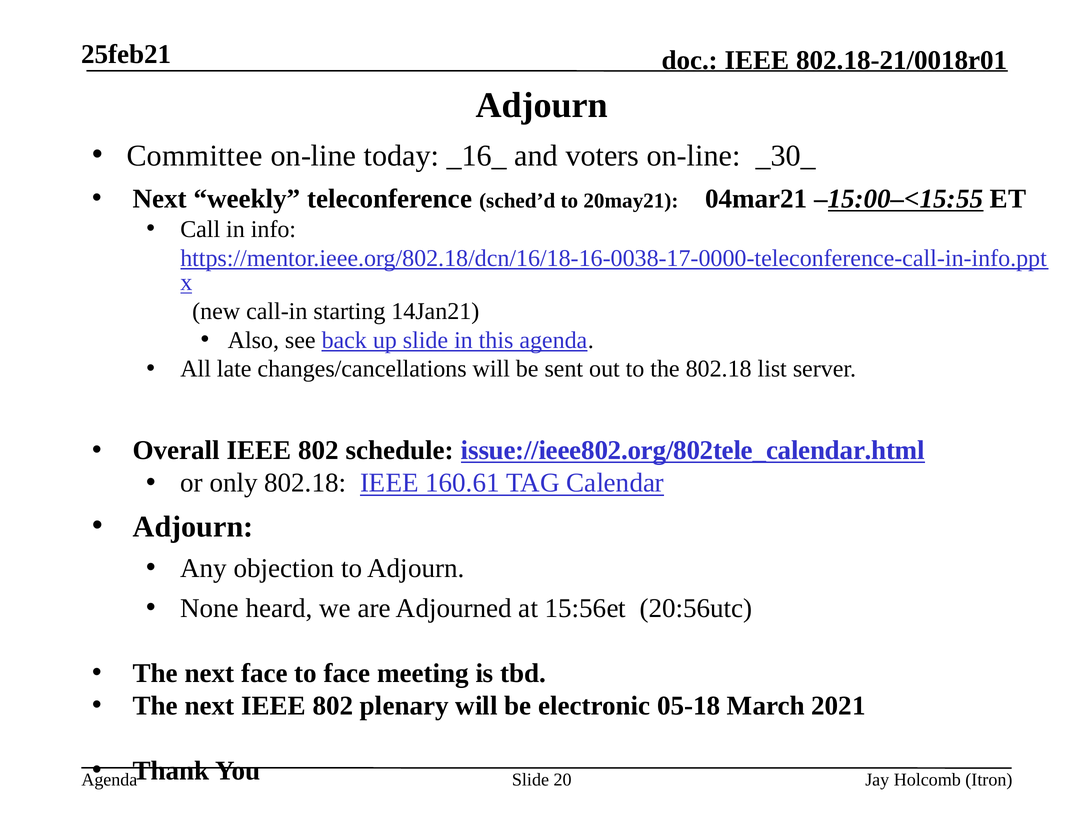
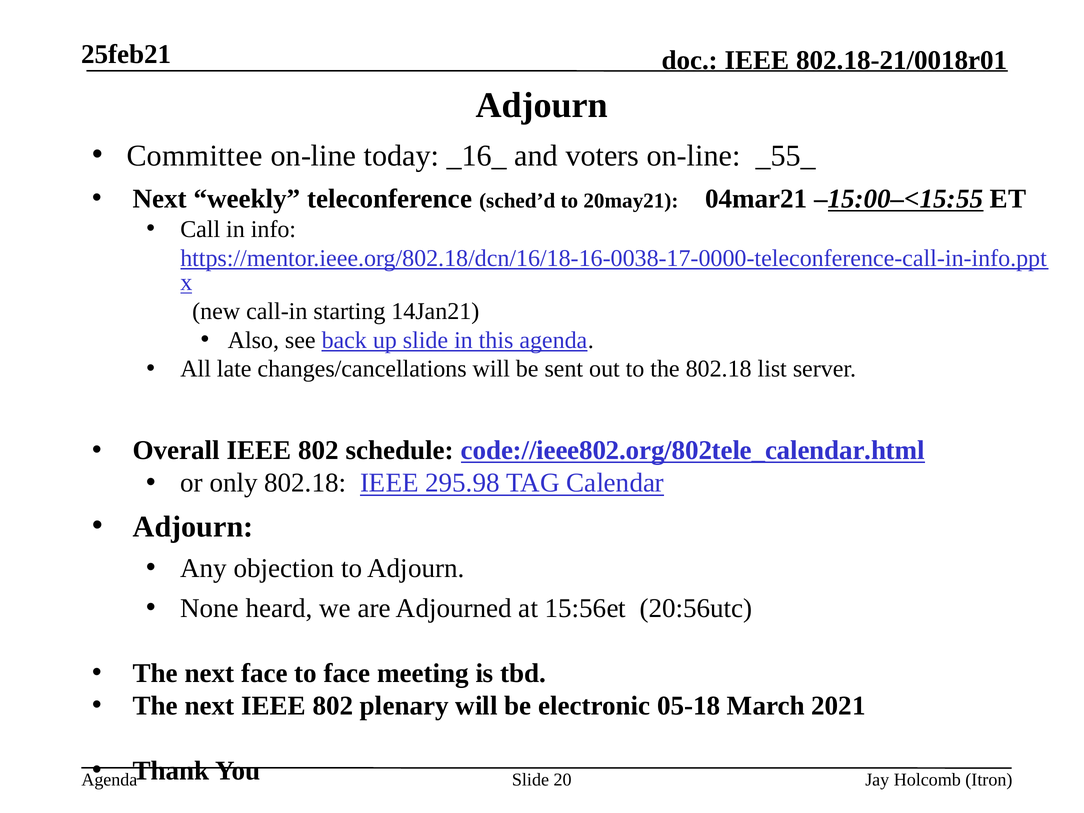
_30_: _30_ -> _55_
issue://ieee802.org/802tele_calendar.html: issue://ieee802.org/802tele_calendar.html -> code://ieee802.org/802tele_calendar.html
160.61: 160.61 -> 295.98
